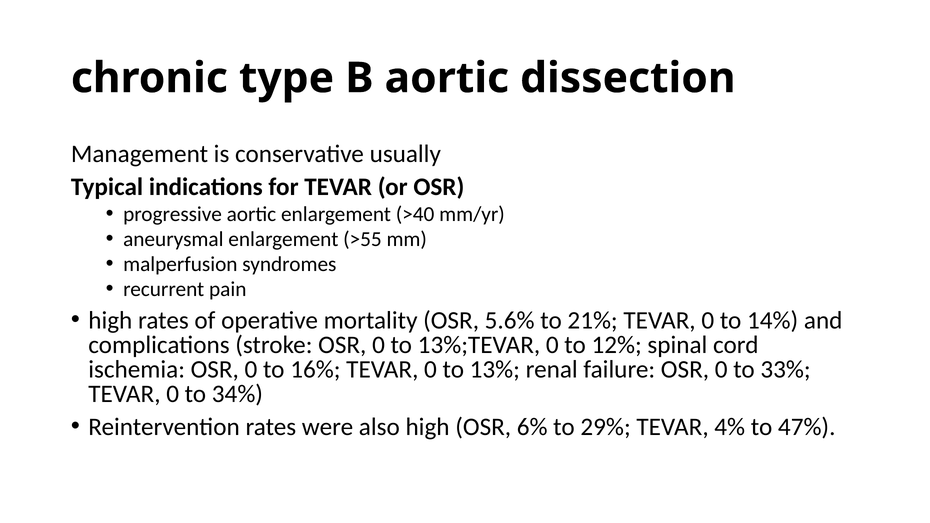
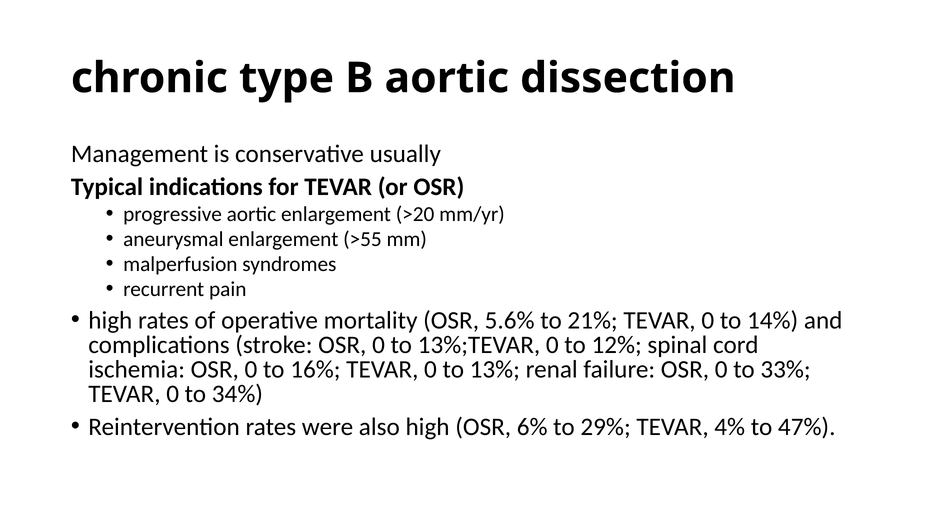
>40: >40 -> >20
